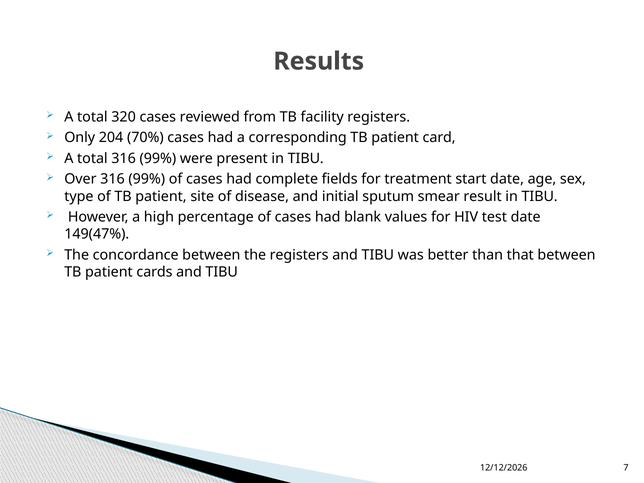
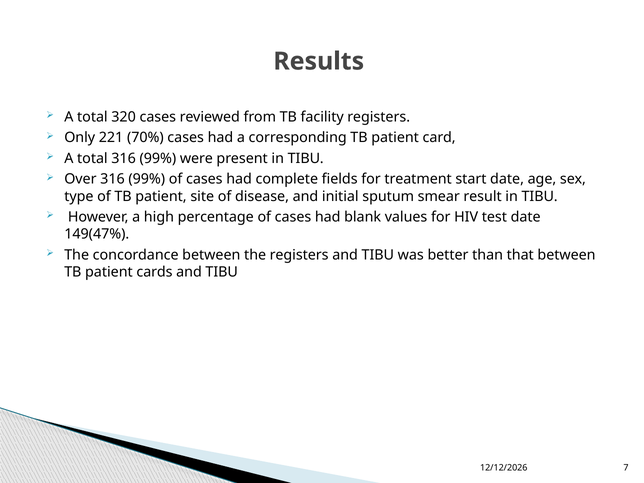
204: 204 -> 221
